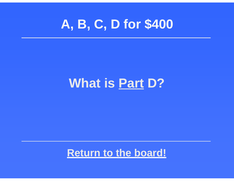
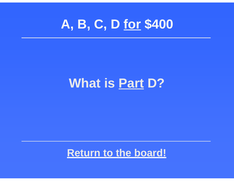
for underline: none -> present
